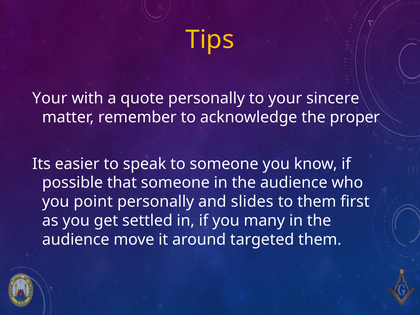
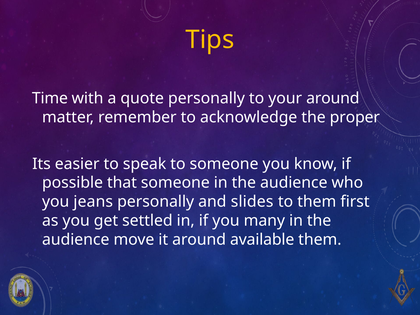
Your at (50, 98): Your -> Time
your sincere: sincere -> around
point: point -> jeans
targeted: targeted -> available
